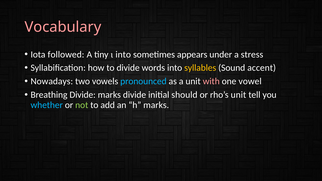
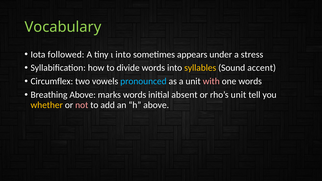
Vocabulary colour: pink -> light green
Nowadays: Nowadays -> Circumflex
one vowel: vowel -> words
Breathing Divide: Divide -> Above
marks divide: divide -> words
should: should -> absent
whether colour: light blue -> yellow
not colour: light green -> pink
h marks: marks -> above
